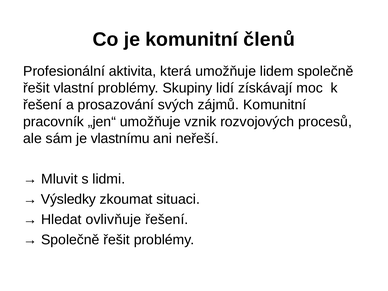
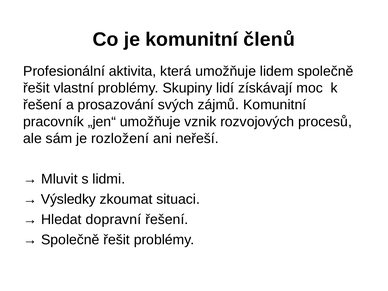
vlastnímu: vlastnímu -> rozložení
ovlivňuje: ovlivňuje -> dopravní
